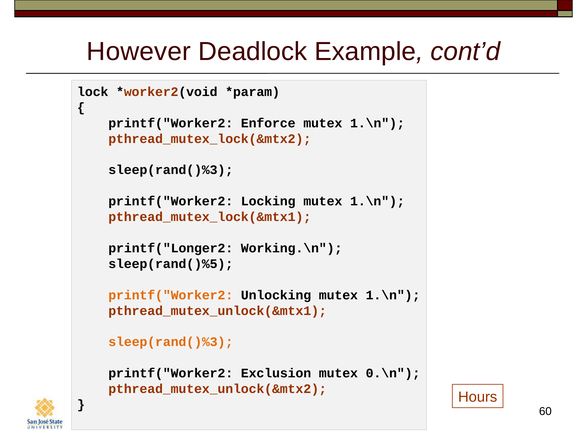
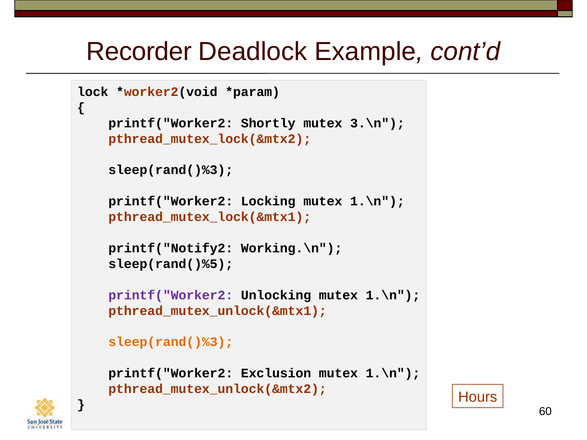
However: However -> Recorder
Enforce: Enforce -> Shortly
1.\n at (377, 123): 1.\n -> 3.\n
printf("Longer2: printf("Longer2 -> printf("Notify2
printf("Worker2 at (171, 295) colour: orange -> purple
0.\n at (393, 373): 0.\n -> 1.\n
